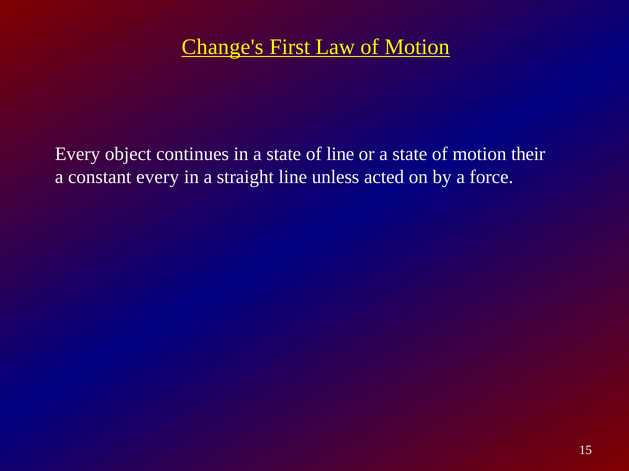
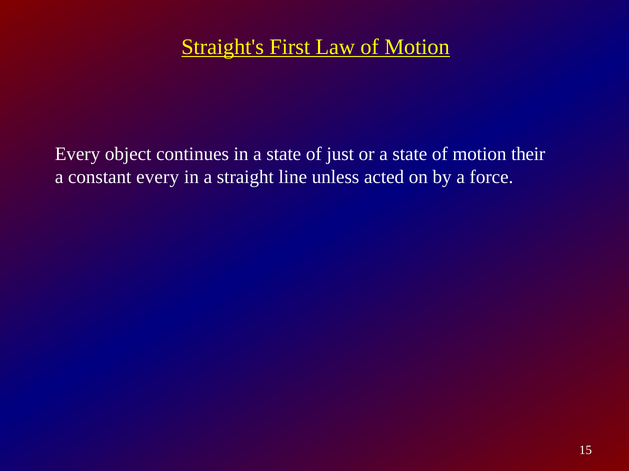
Change's: Change's -> Straight's
of line: line -> just
